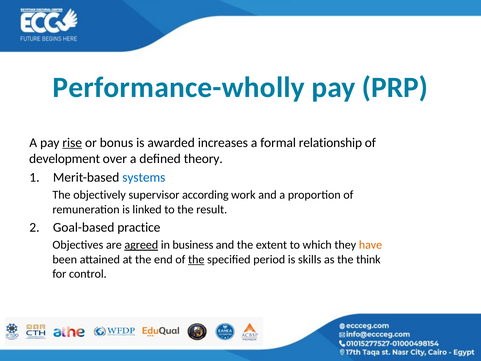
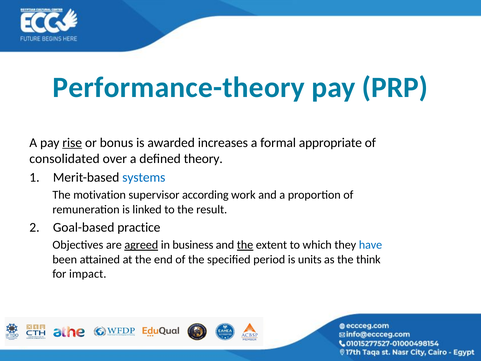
Performance-wholly: Performance-wholly -> Performance-theory
relationship: relationship -> appropriate
development: development -> consolidated
objectively: objectively -> motivation
the at (245, 245) underline: none -> present
have colour: orange -> blue
the at (196, 259) underline: present -> none
skills: skills -> units
control: control -> impact
